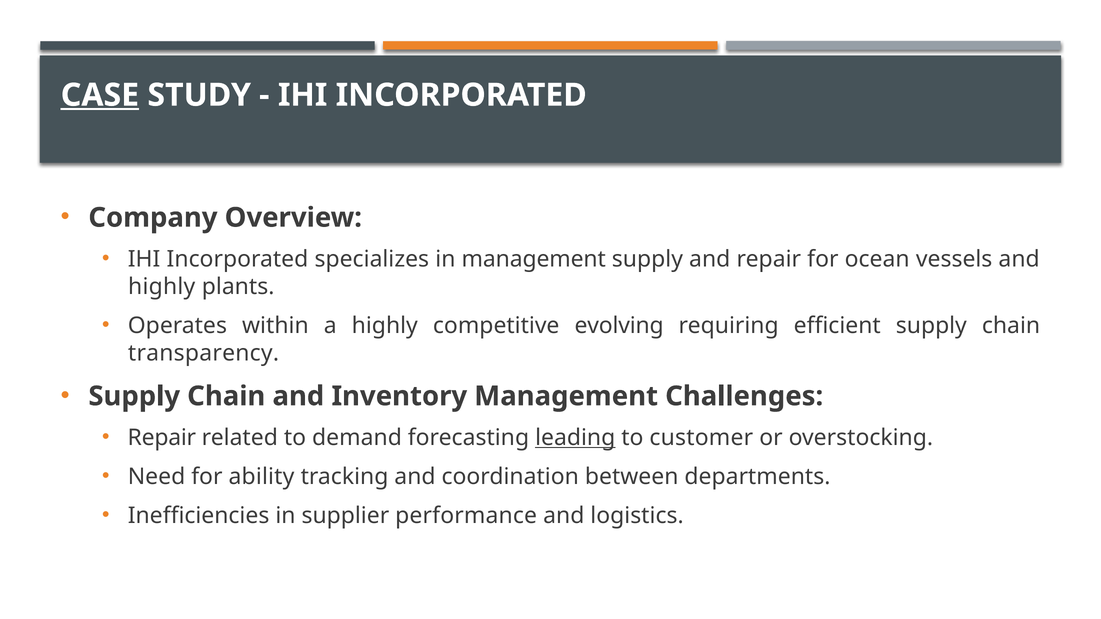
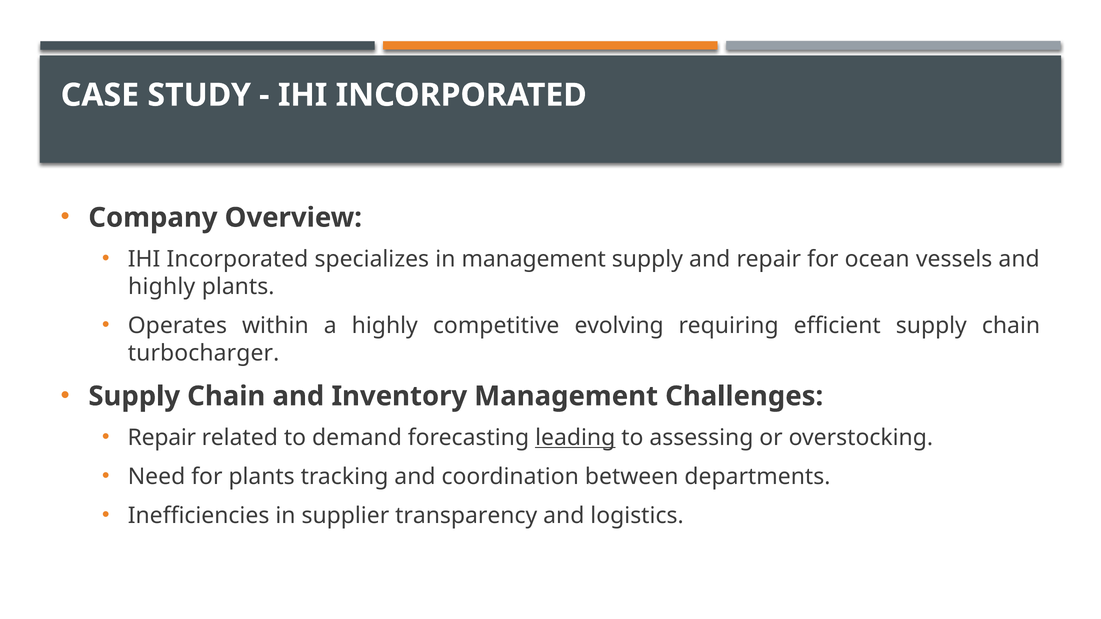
CASE underline: present -> none
transparency: transparency -> turbocharger
customer: customer -> assessing
for ability: ability -> plants
performance: performance -> transparency
